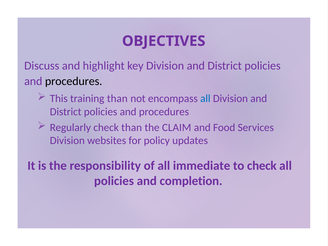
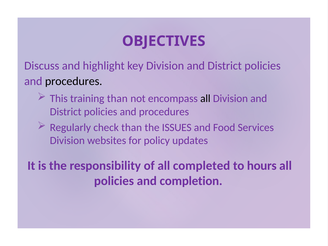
all at (205, 99) colour: blue -> black
CLAIM: CLAIM -> ISSUES
immediate: immediate -> completed
to check: check -> hours
